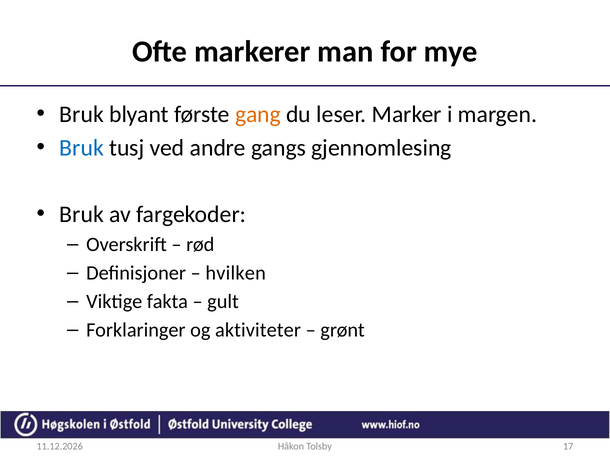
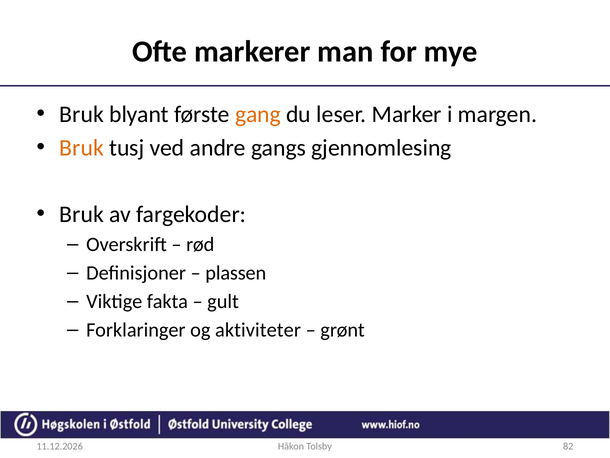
Bruk at (82, 148) colour: blue -> orange
hvilken: hvilken -> plassen
17: 17 -> 82
